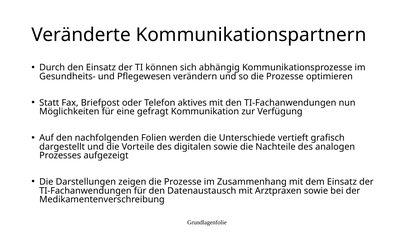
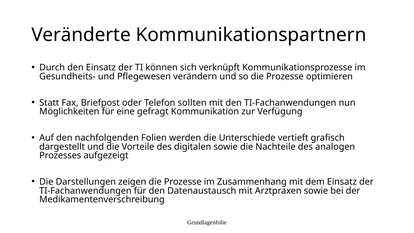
abhängig: abhängig -> verknüpft
aktives: aktives -> sollten
